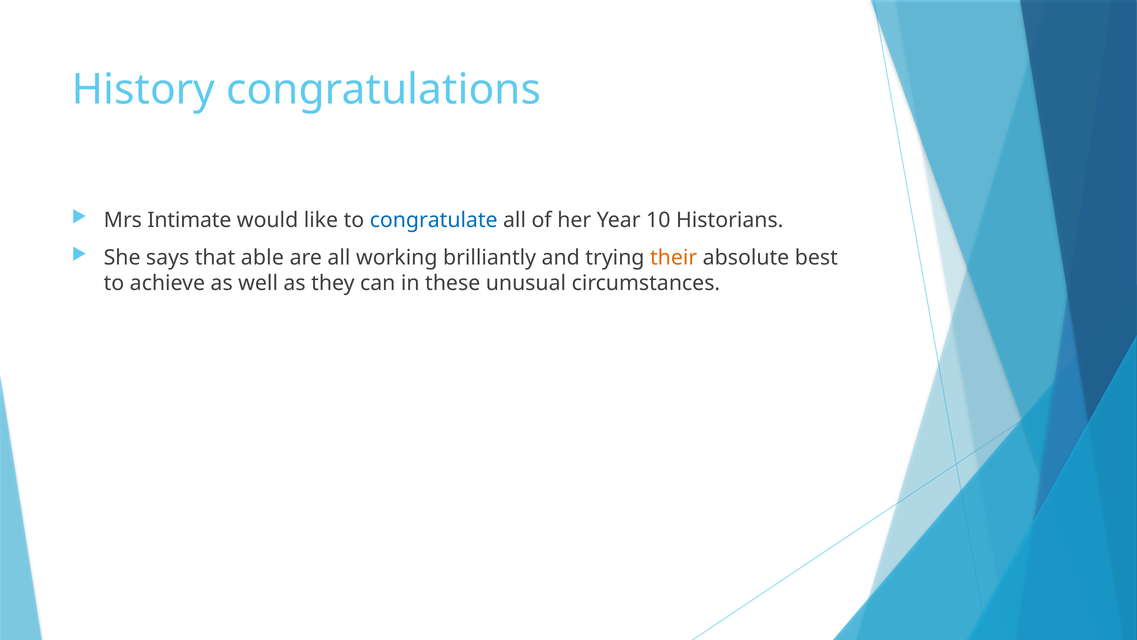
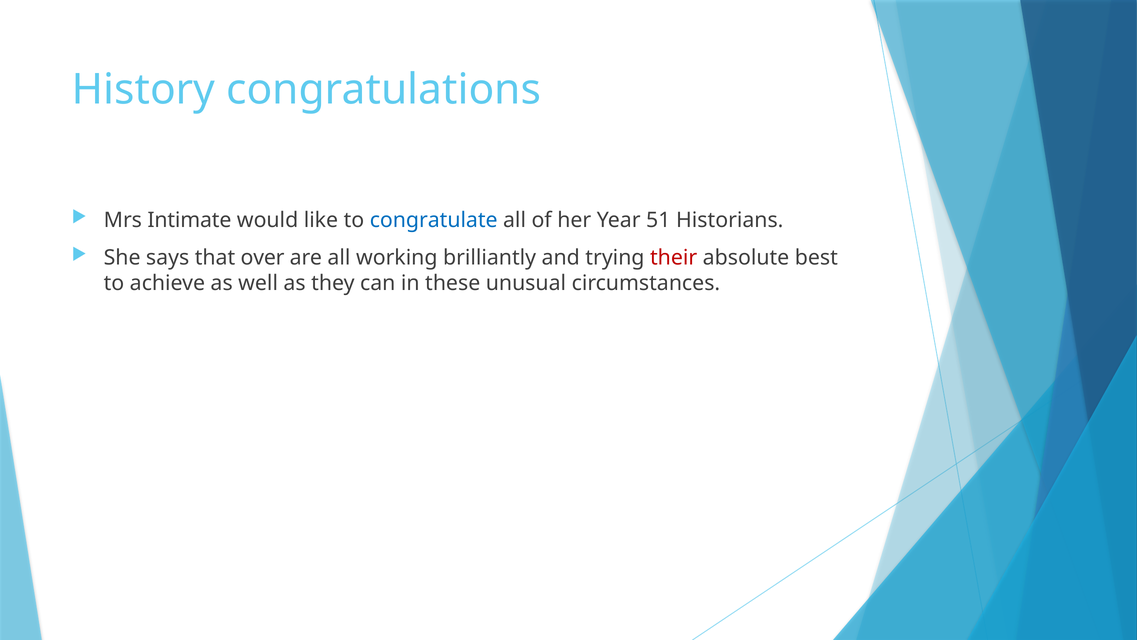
10: 10 -> 51
able: able -> over
their colour: orange -> red
